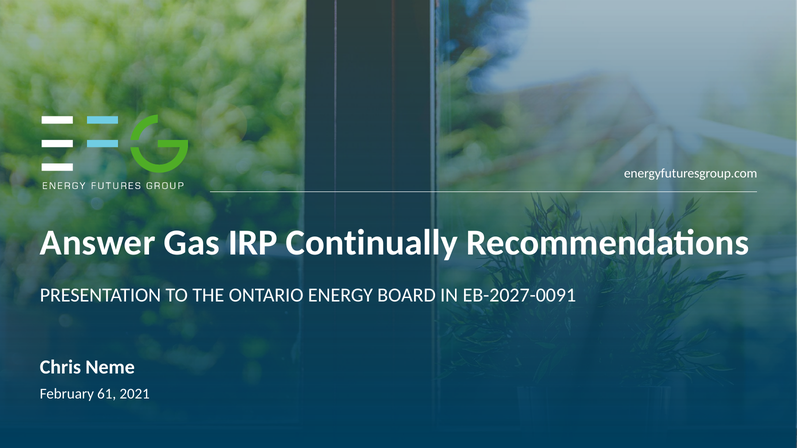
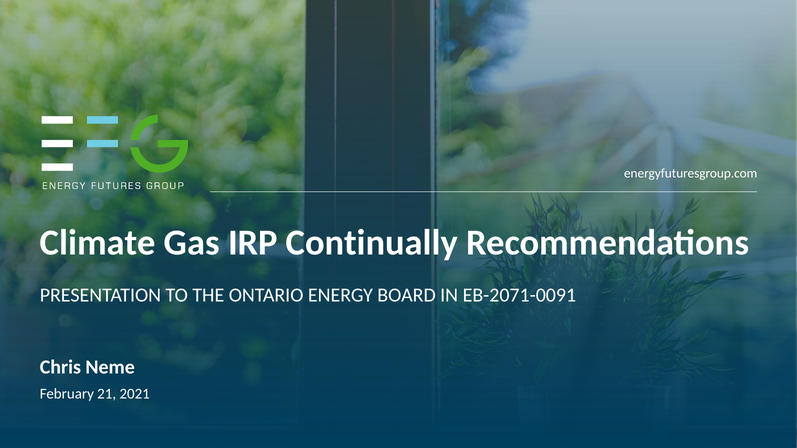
Answer: Answer -> Climate
EB-2027-0091: EB-2027-0091 -> EB-2071-0091
61: 61 -> 21
